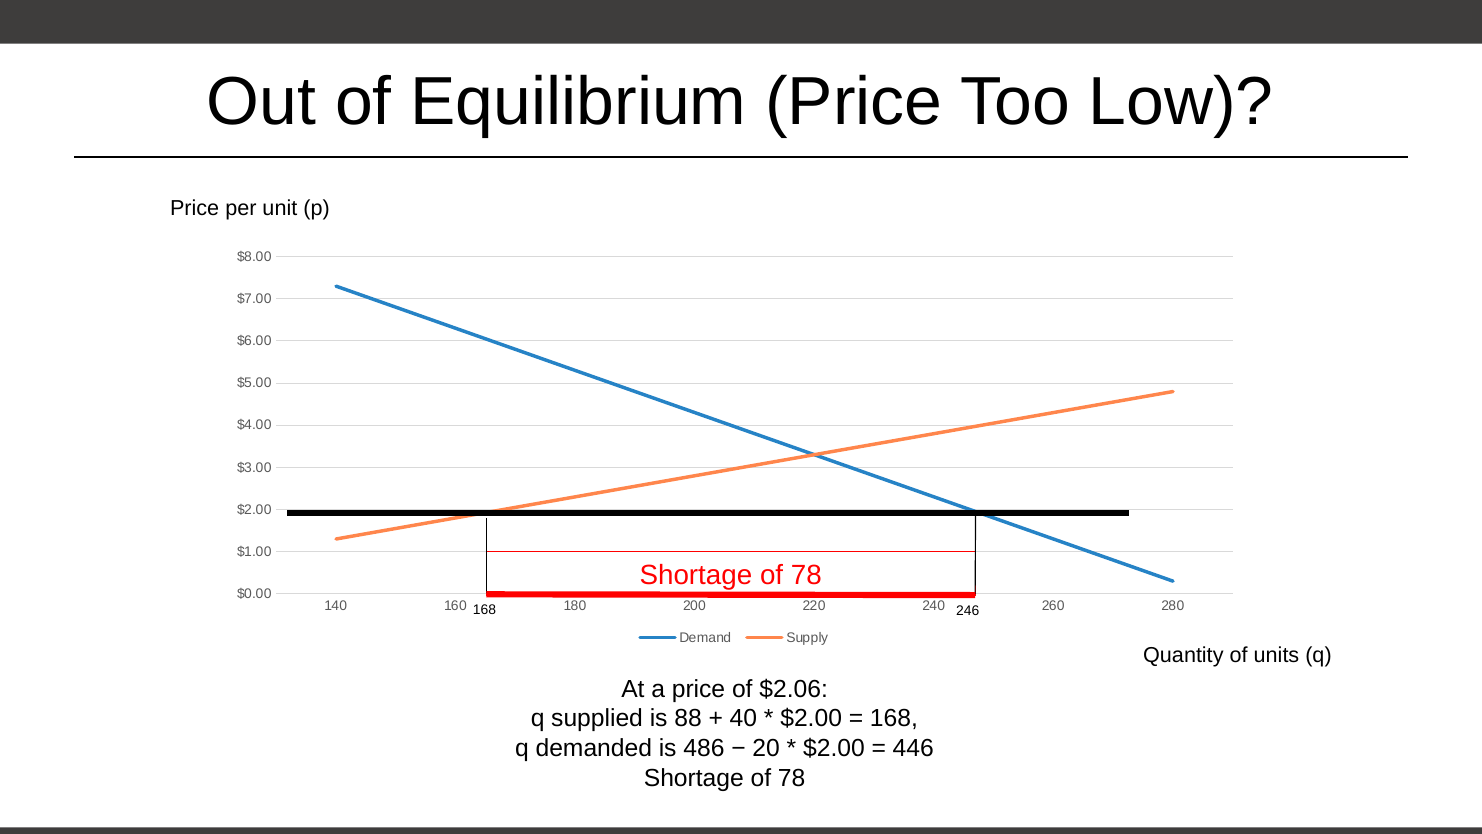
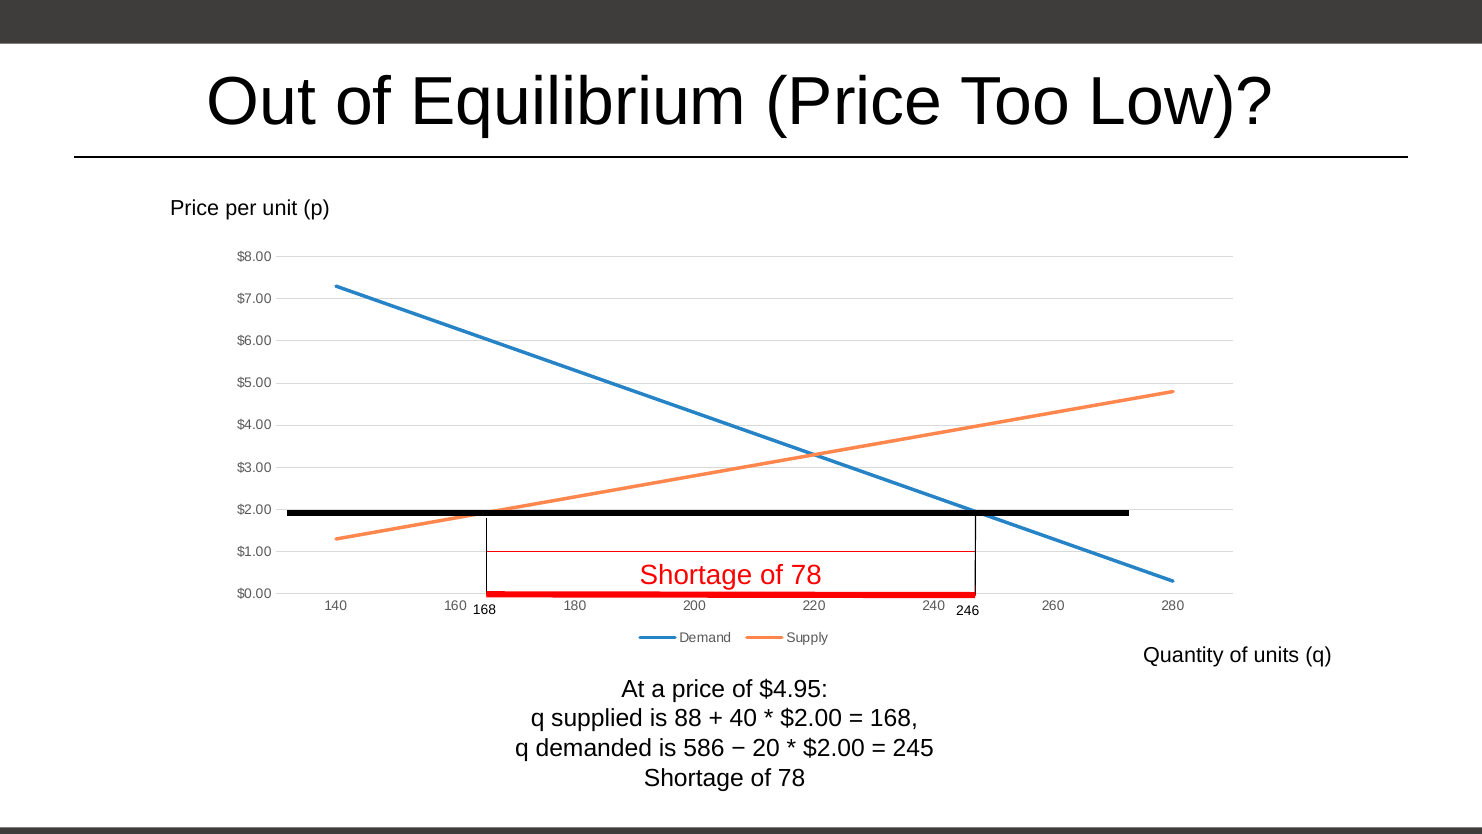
$2.06: $2.06 -> $4.95
486: 486 -> 586
446: 446 -> 245
